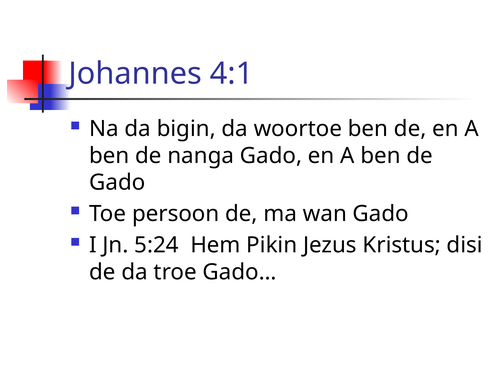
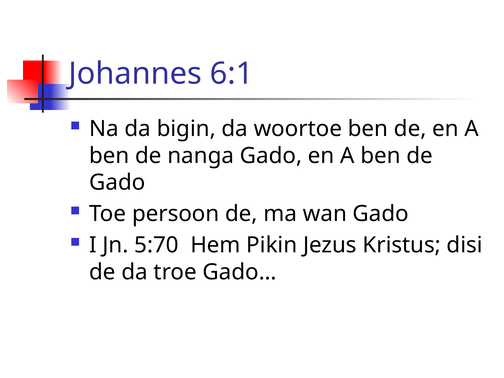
4:1: 4:1 -> 6:1
5:24: 5:24 -> 5:70
